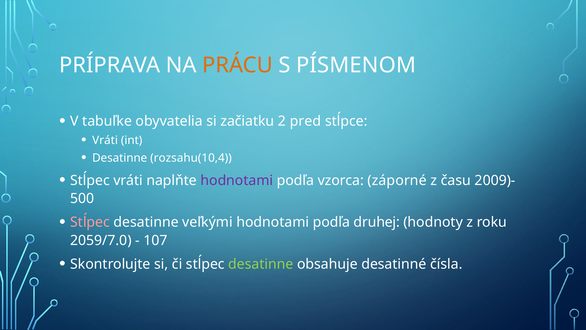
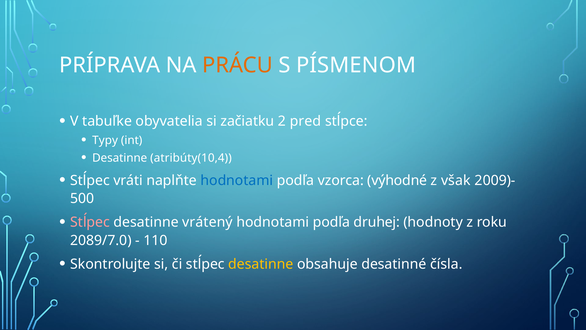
Vráti at (105, 140): Vráti -> Typy
rozsahu(10,4: rozsahu(10,4 -> atribúty(10,4
hodnotami at (237, 180) colour: purple -> blue
záporné: záporné -> výhodné
času: času -> však
veľkými: veľkými -> vrátený
2059/7.0: 2059/7.0 -> 2089/7.0
107: 107 -> 110
desatinne at (261, 264) colour: light green -> yellow
